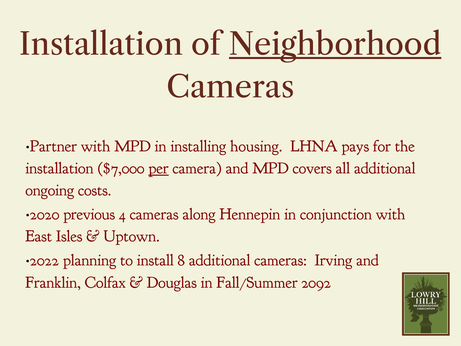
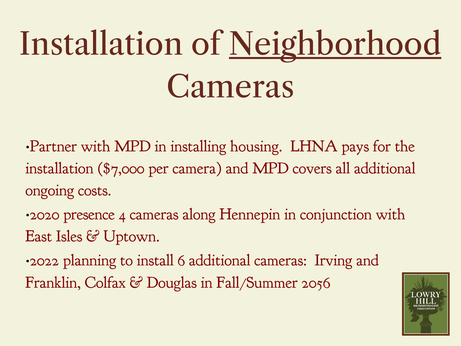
per underline: present -> none
previous: previous -> presence
8: 8 -> 6
2092: 2092 -> 2056
